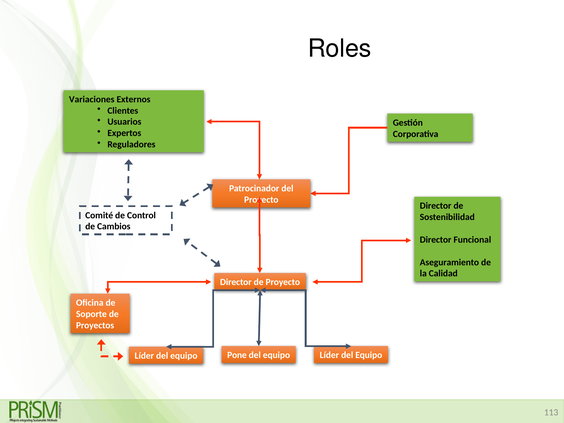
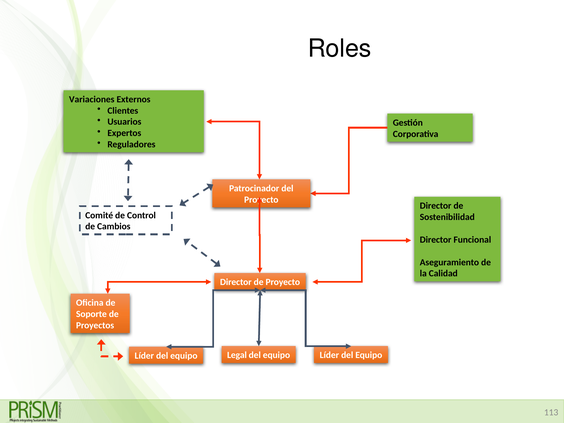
Pone: Pone -> Legal
